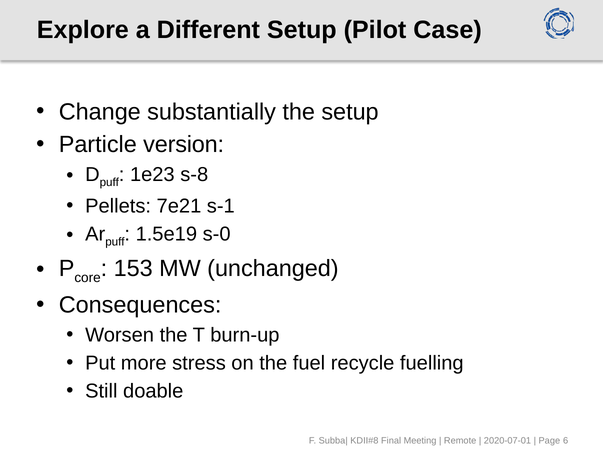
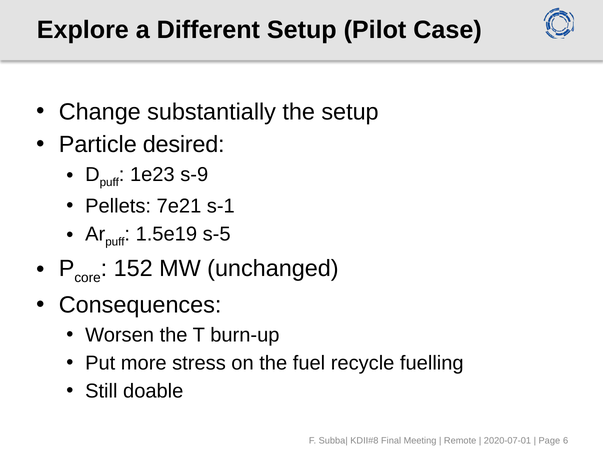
version: version -> desired
s-8: s-8 -> s-9
s-0: s-0 -> s-5
153: 153 -> 152
